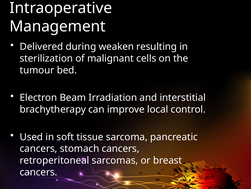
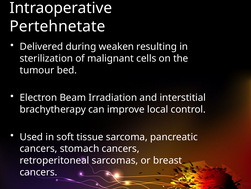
Management: Management -> Pertehnetate
